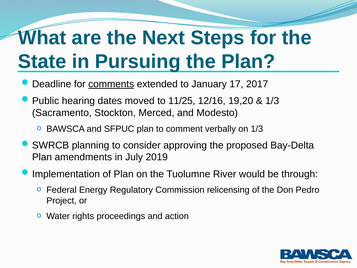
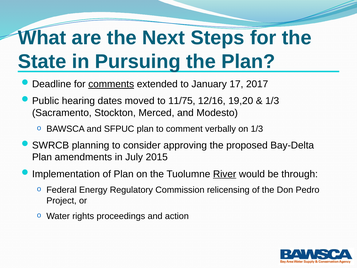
11/25: 11/25 -> 11/75
2019: 2019 -> 2015
River underline: none -> present
